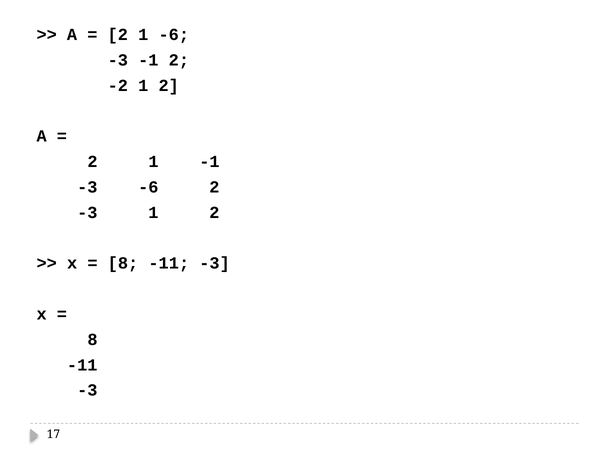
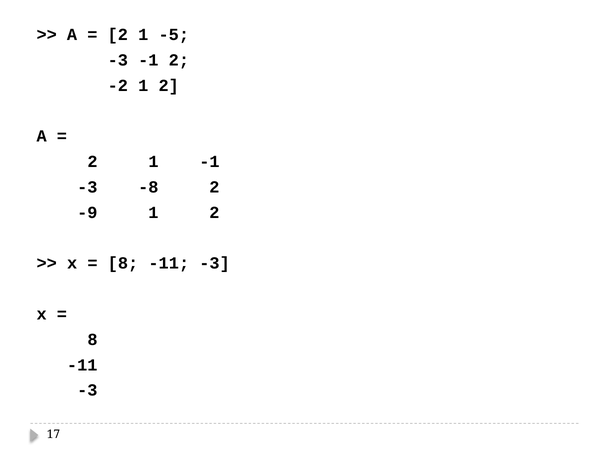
1 -6: -6 -> -5
-3 -6: -6 -> -8
-3 at (87, 212): -3 -> -9
